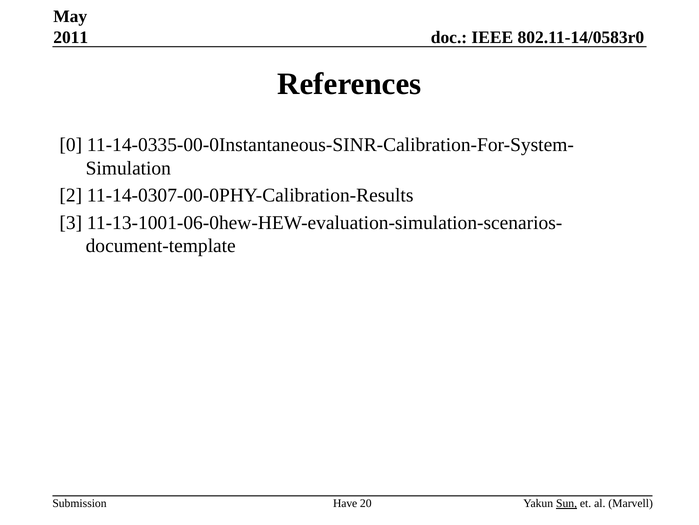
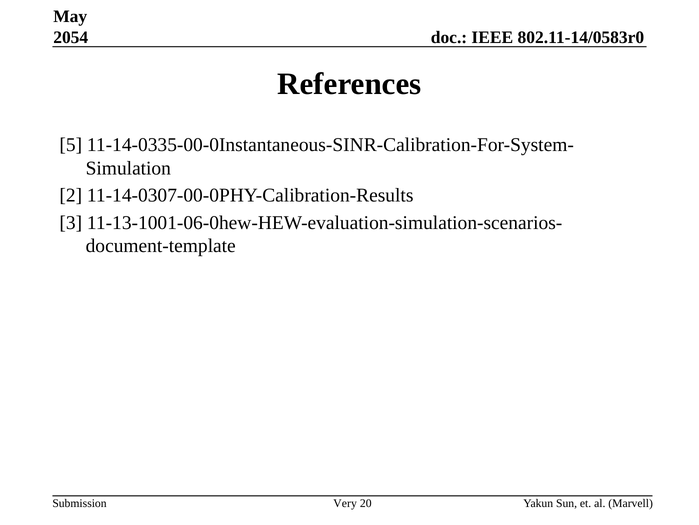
2011: 2011 -> 2054
0: 0 -> 5
Have: Have -> Very
Sun underline: present -> none
